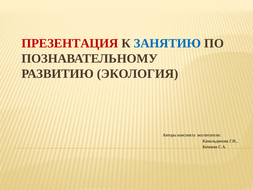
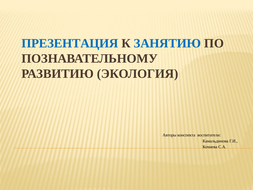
ПРЕЗЕНТАЦИЯ colour: red -> blue
